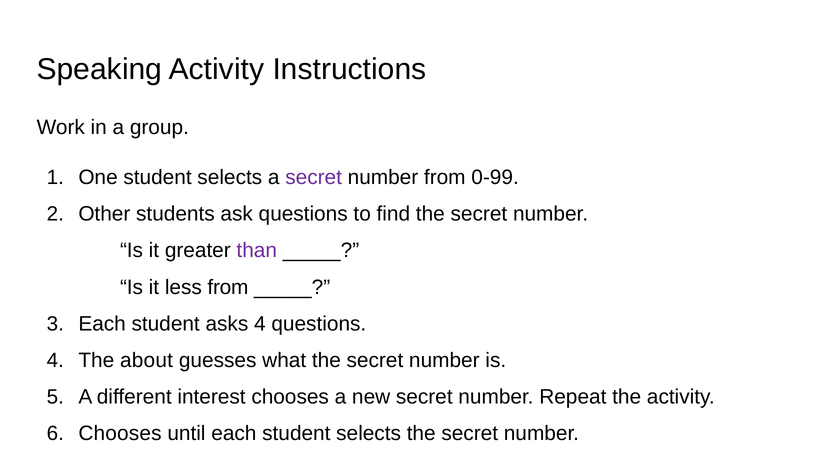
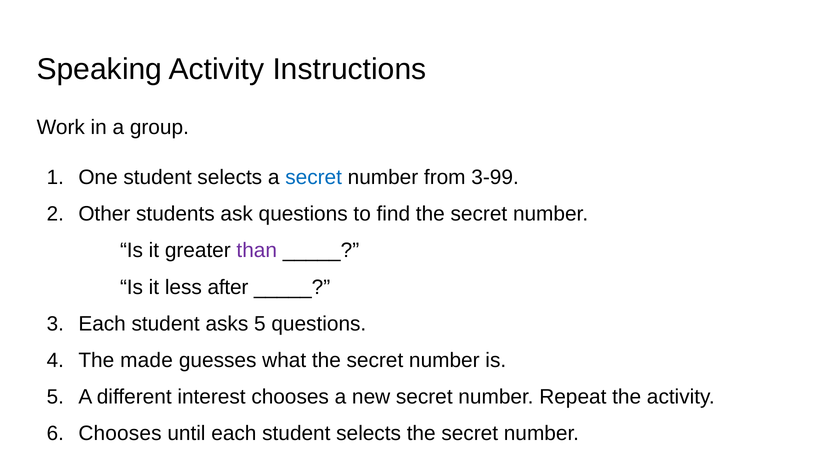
secret at (314, 177) colour: purple -> blue
0-99: 0-99 -> 3-99
less from: from -> after
asks 4: 4 -> 5
about: about -> made
